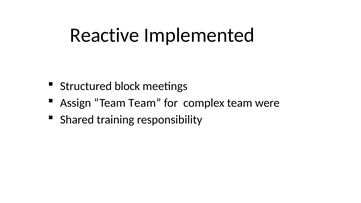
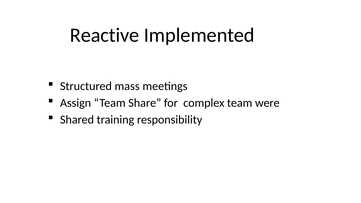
block: block -> mass
Team Team: Team -> Share
